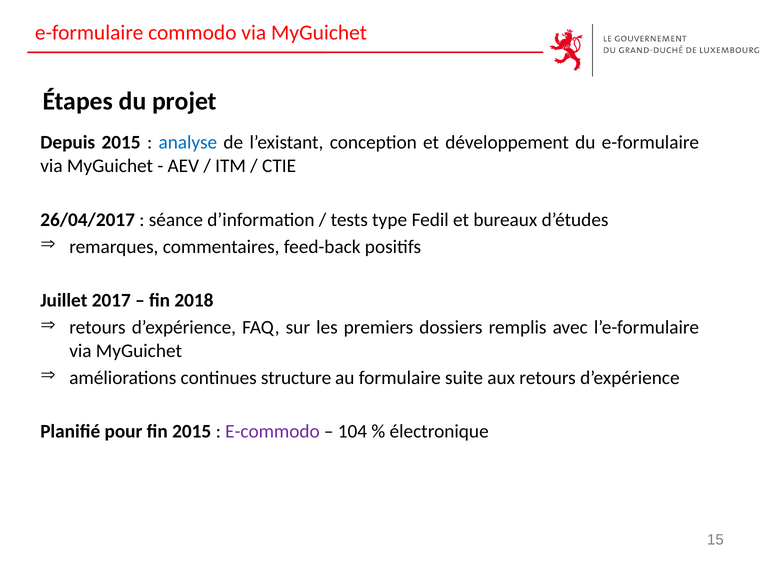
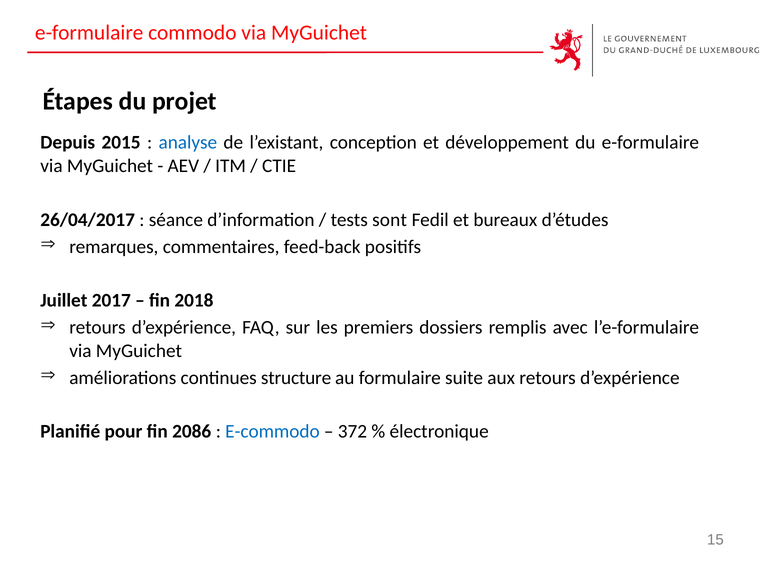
type: type -> sont
fin 2015: 2015 -> 2086
E-commodo colour: purple -> blue
104: 104 -> 372
